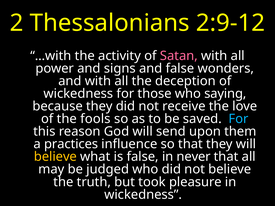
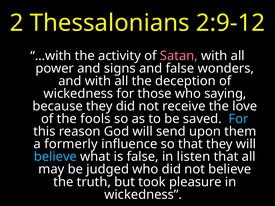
practices: practices -> formerly
believe at (55, 157) colour: yellow -> light blue
never: never -> listen
